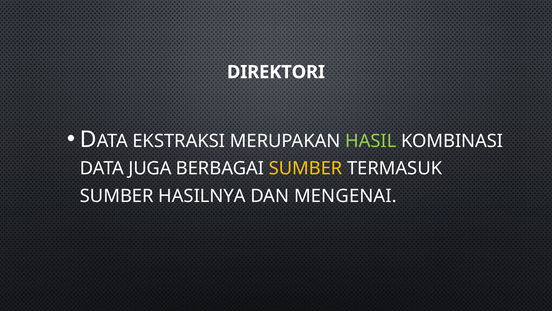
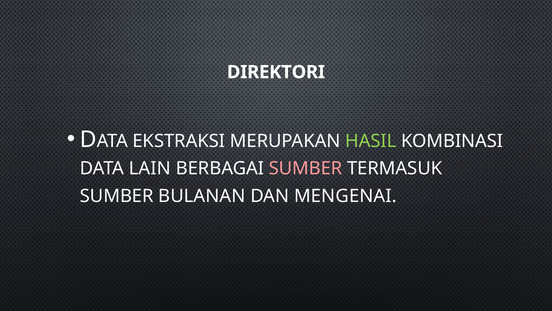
JUGA: JUGA -> LAIN
SUMBER at (306, 168) colour: yellow -> pink
HASILNYA: HASILNYA -> BULANAN
